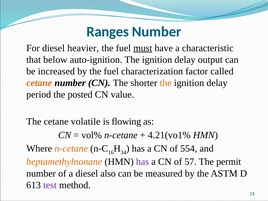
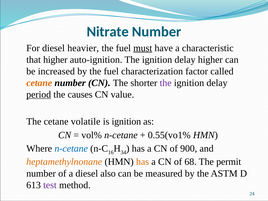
Ranges: Ranges -> Nitrate
that below: below -> higher
delay output: output -> higher
the at (166, 83) colour: orange -> purple
period underline: none -> present
posted: posted -> causes
is flowing: flowing -> ignition
4.21(vo1%: 4.21(vo1% -> 0.55(vo1%
n-cetane at (71, 149) colour: orange -> blue
554: 554 -> 900
has at (143, 162) colour: purple -> orange
57: 57 -> 68
